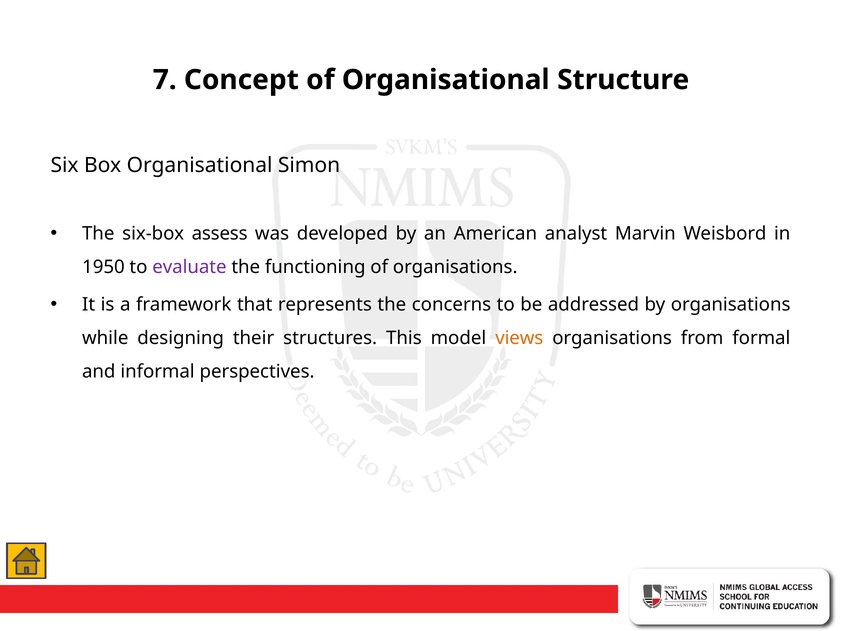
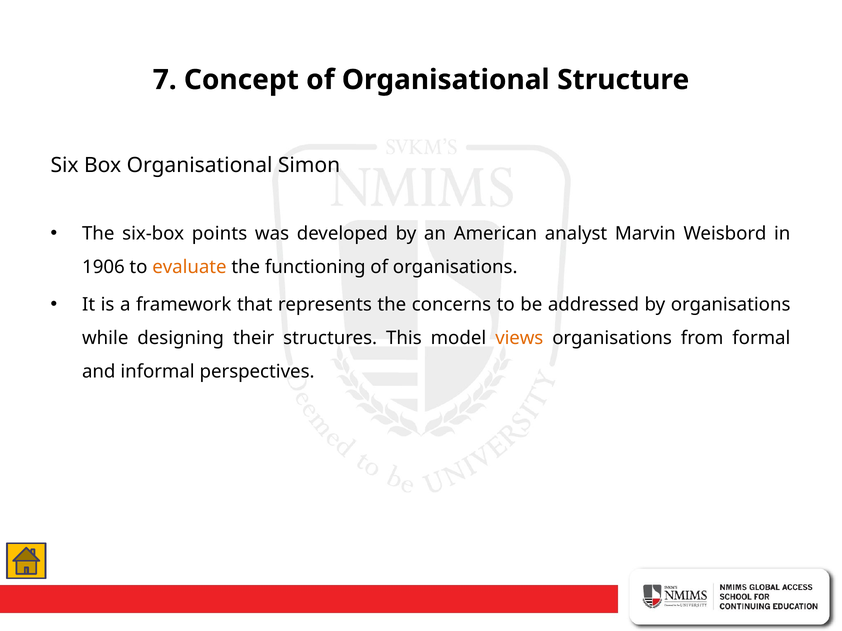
assess: assess -> points
1950: 1950 -> 1906
evaluate colour: purple -> orange
